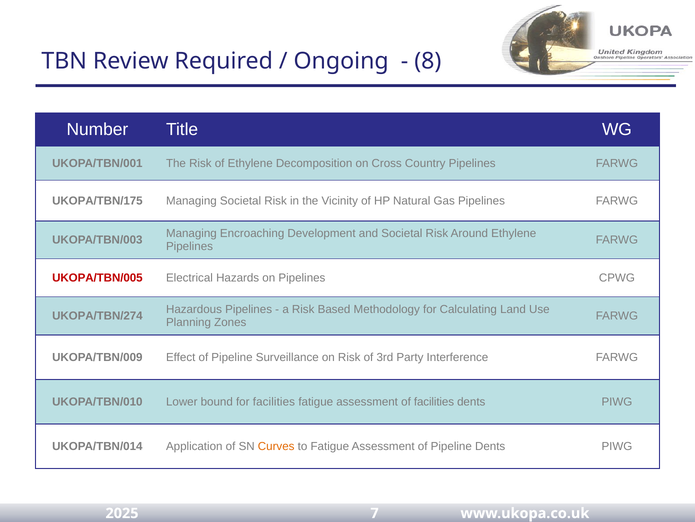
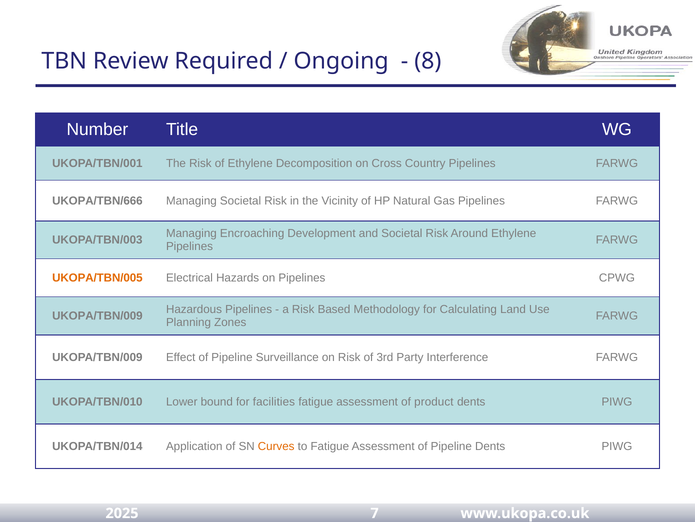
UKOPA/TBN/175: UKOPA/TBN/175 -> UKOPA/TBN/666
UKOPA/TBN/005 colour: red -> orange
UKOPA/TBN/274 at (97, 316): UKOPA/TBN/274 -> UKOPA/TBN/009
of facilities: facilities -> product
